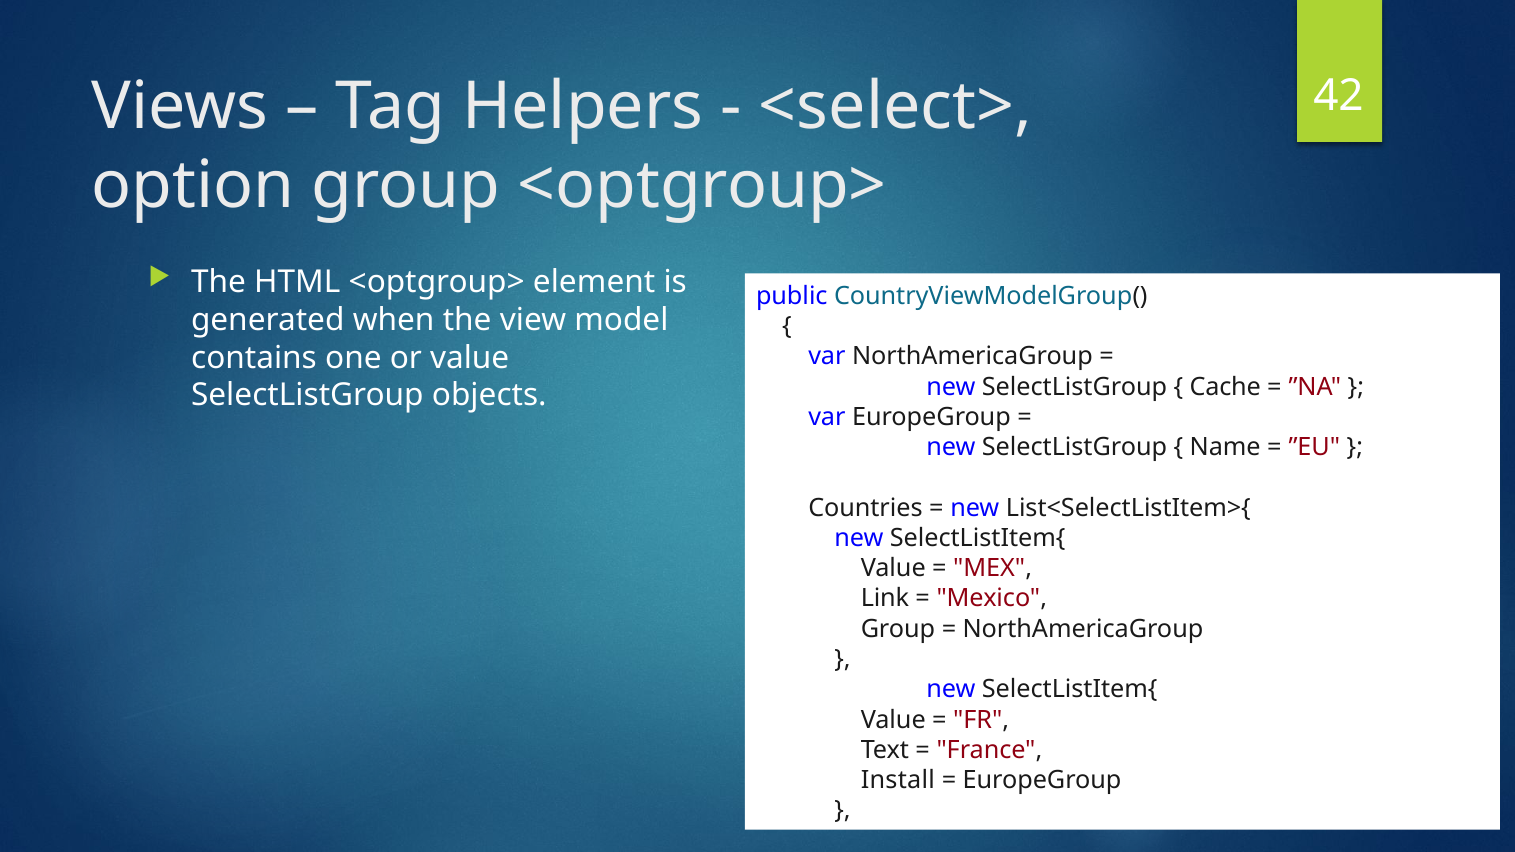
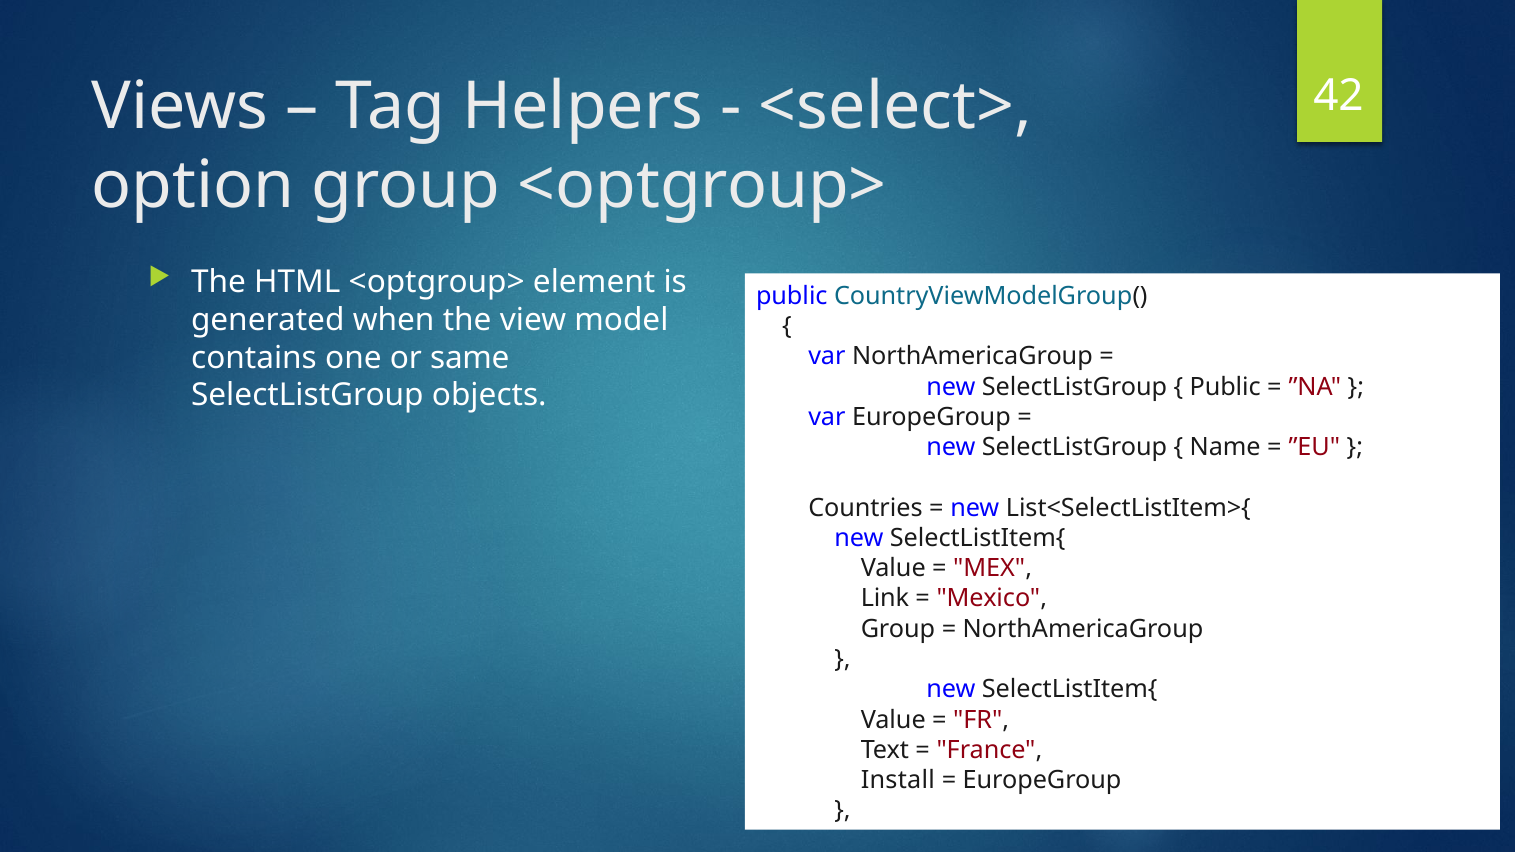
or value: value -> same
Cache at (1225, 387): Cache -> Public
